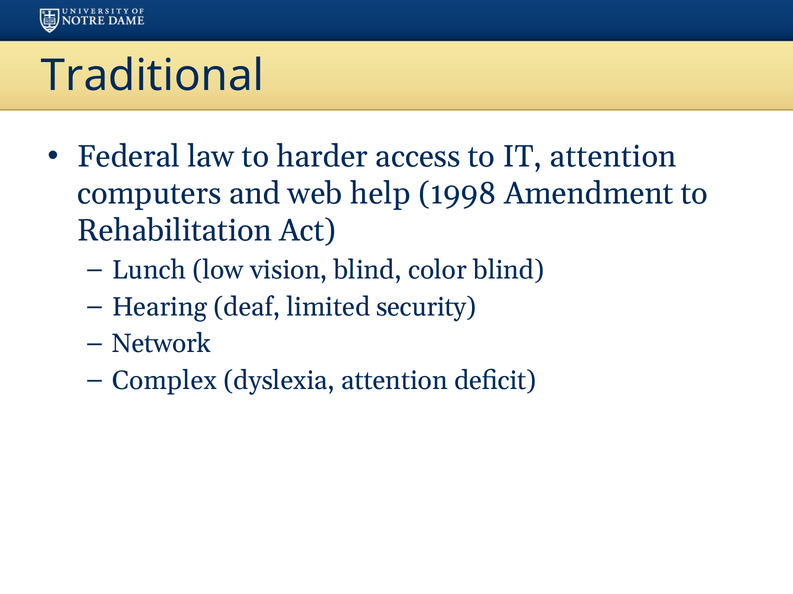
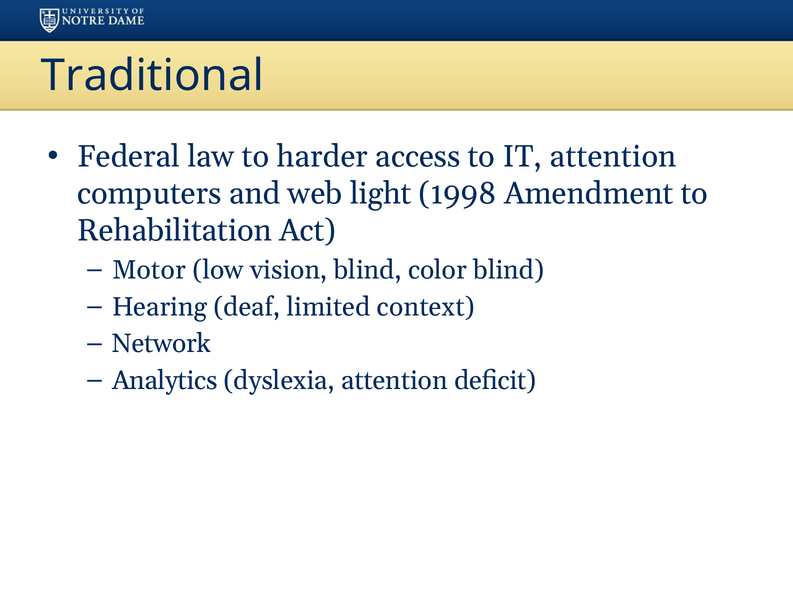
help: help -> light
Lunch: Lunch -> Motor
security: security -> context
Complex: Complex -> Analytics
